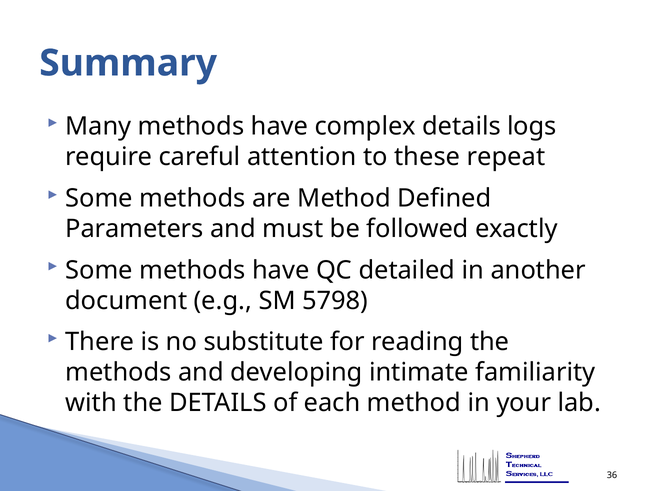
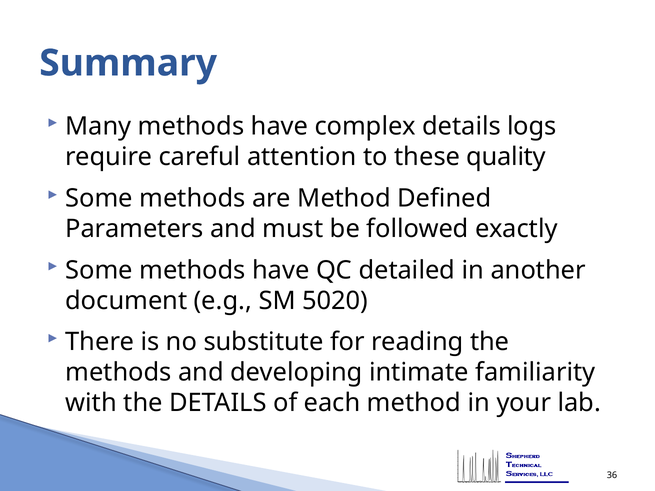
repeat: repeat -> quality
5798: 5798 -> 5020
